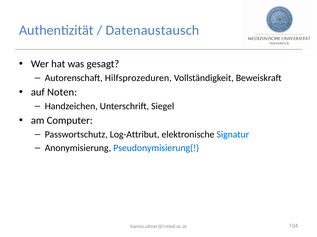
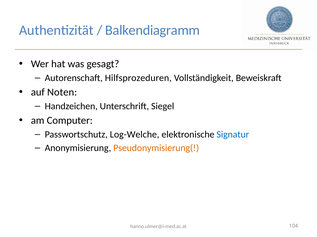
Datenaustausch: Datenaustausch -> Balkendiagramm
Log-Attribut: Log-Attribut -> Log-Welche
Pseudonymisierung( colour: blue -> orange
